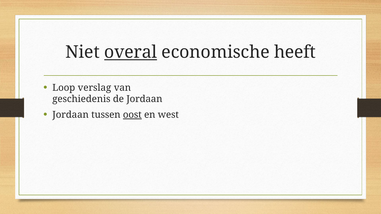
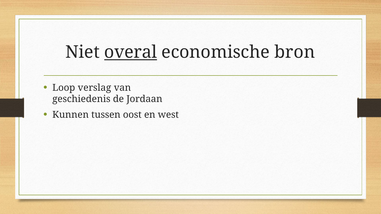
heeft: heeft -> bron
Jordaan at (71, 115): Jordaan -> Kunnen
oost underline: present -> none
